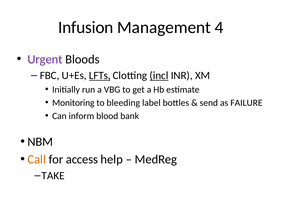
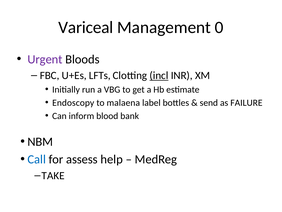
Infusion: Infusion -> Variceal
4: 4 -> 0
LFTs underline: present -> none
Monitoring: Monitoring -> Endoscopy
bleeding: bleeding -> malaena
Call colour: orange -> blue
access: access -> assess
